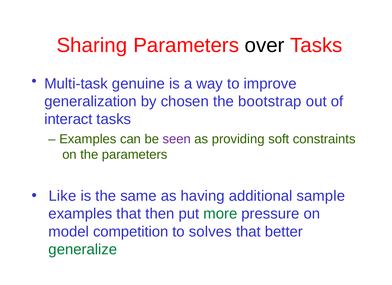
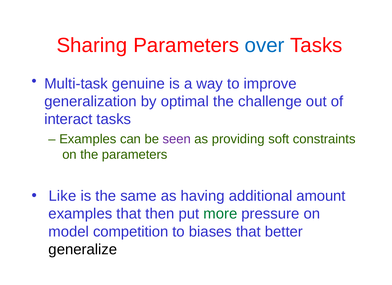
over colour: black -> blue
chosen: chosen -> optimal
bootstrap: bootstrap -> challenge
sample: sample -> amount
solves: solves -> biases
generalize colour: green -> black
